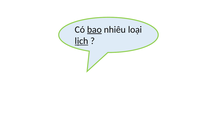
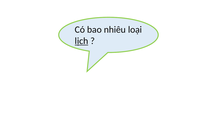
bao underline: present -> none
